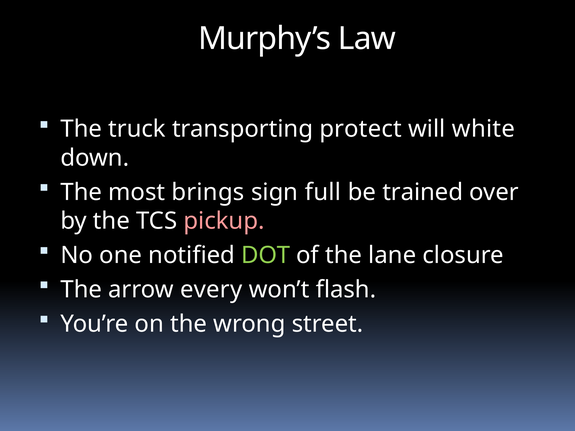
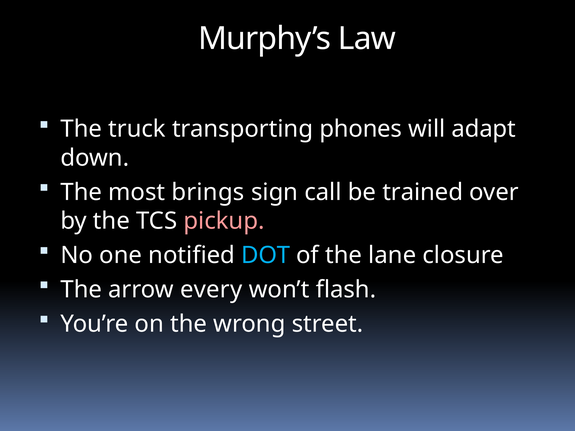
protect: protect -> phones
white: white -> adapt
full: full -> call
DOT colour: light green -> light blue
